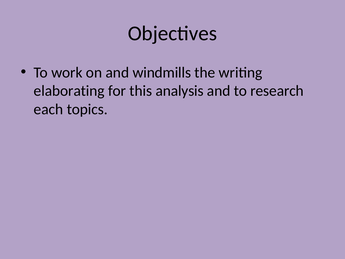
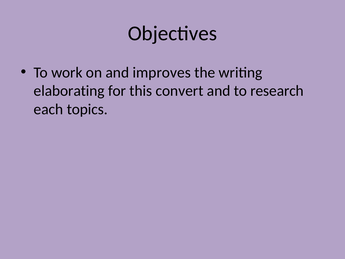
windmills: windmills -> improves
analysis: analysis -> convert
